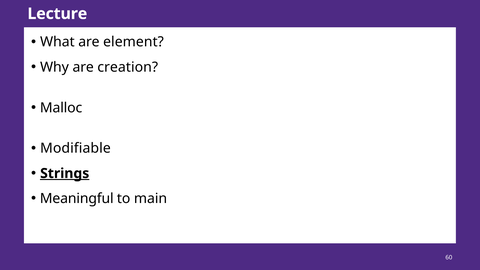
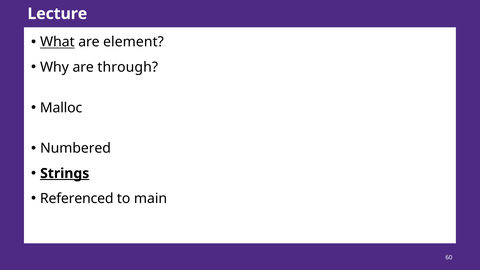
What underline: none -> present
creation: creation -> through
Modifiable: Modifiable -> Numbered
Meaningful: Meaningful -> Referenced
